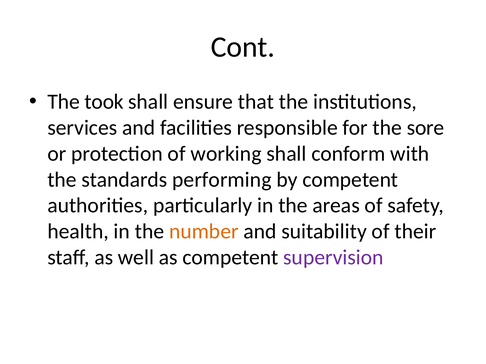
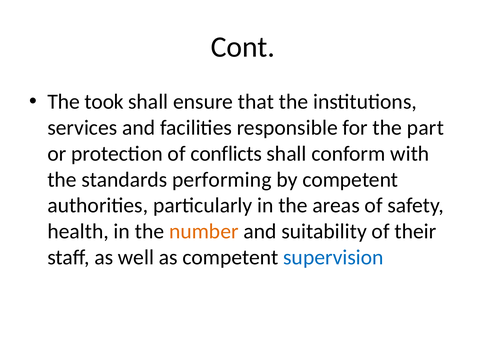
sore: sore -> part
working: working -> conflicts
supervision colour: purple -> blue
